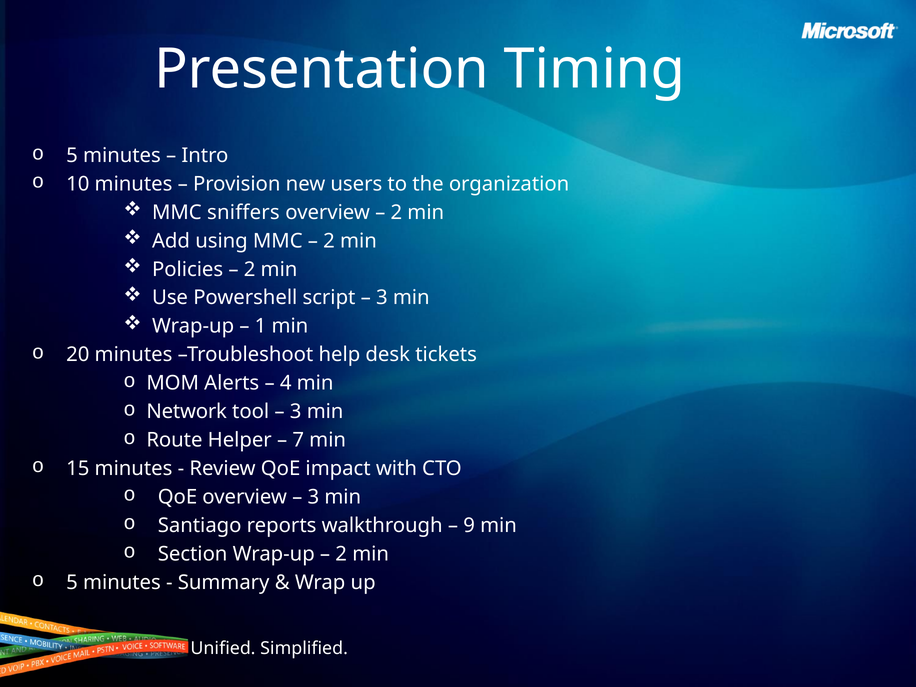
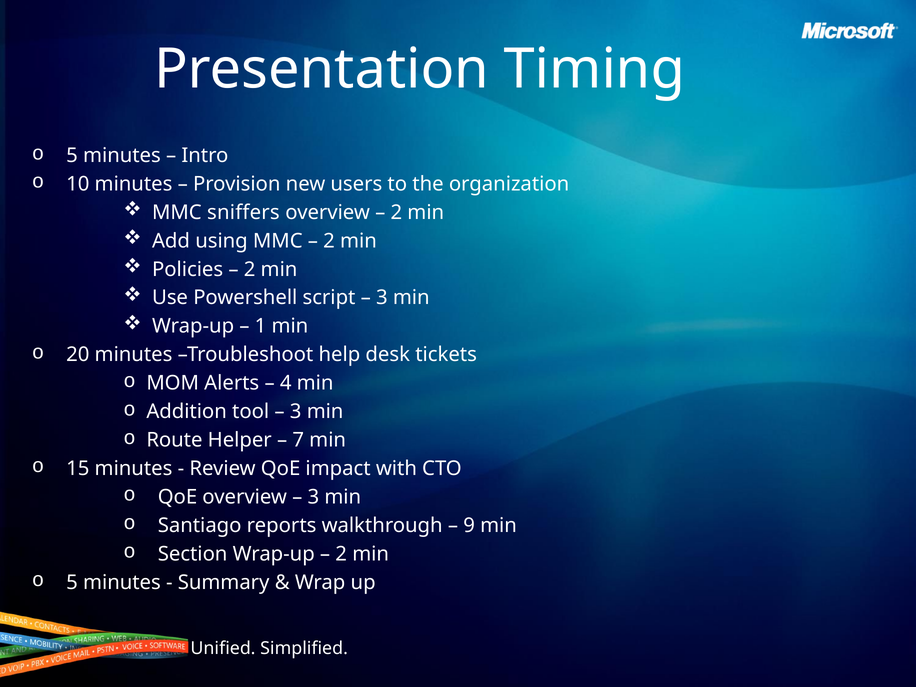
Network: Network -> Addition
